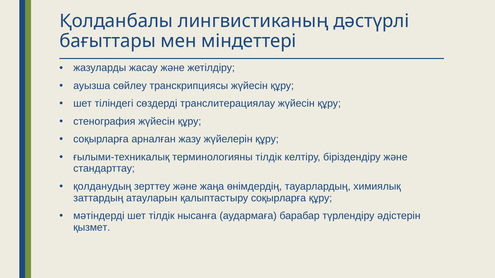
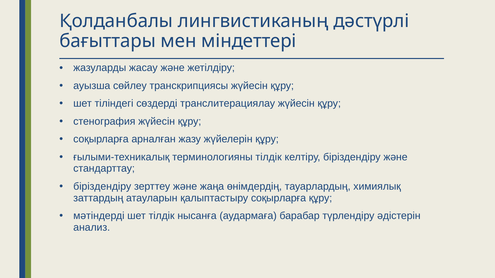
қолданудың at (102, 187): қолданудың -> біріздендіру
қызмет: қызмет -> анализ
